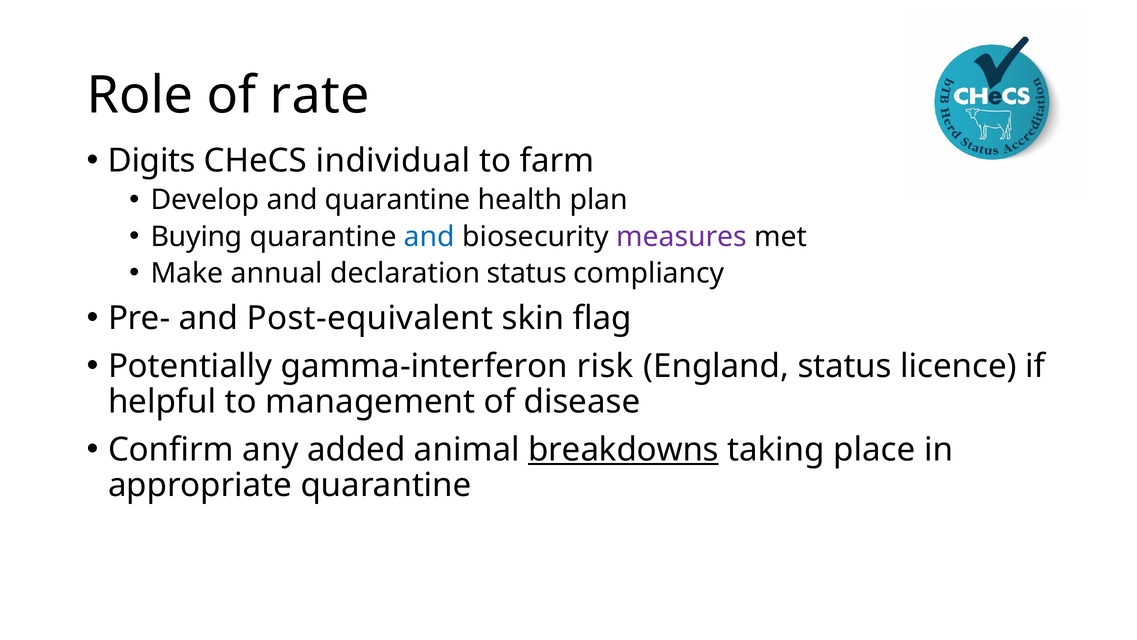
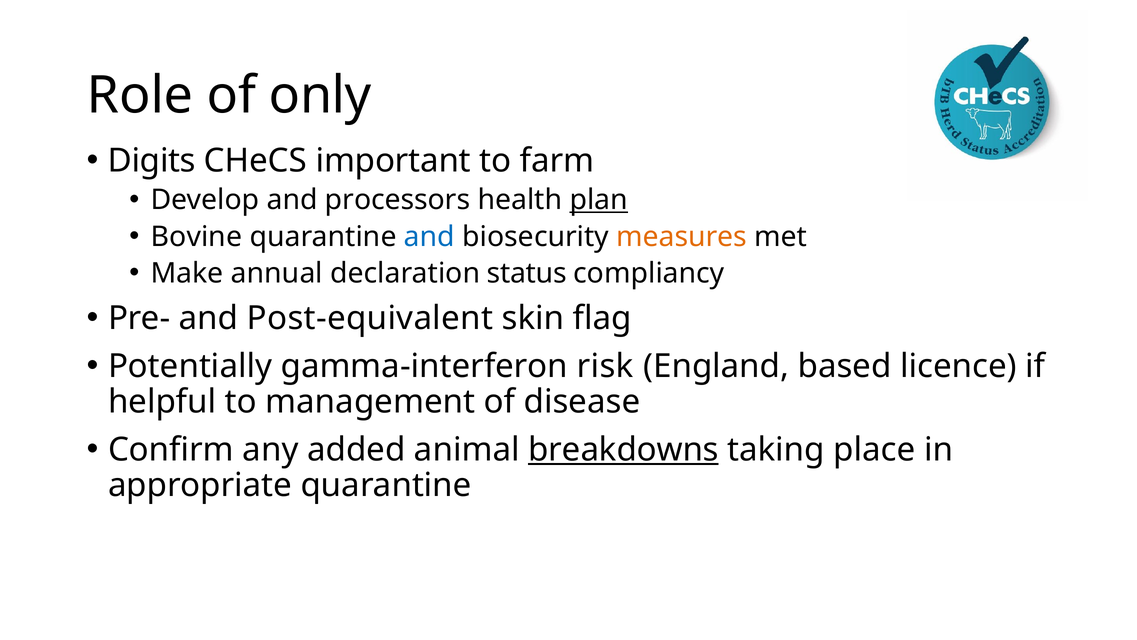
rate: rate -> only
individual: individual -> important
and quarantine: quarantine -> processors
plan underline: none -> present
Buying: Buying -> Bovine
measures colour: purple -> orange
England status: status -> based
